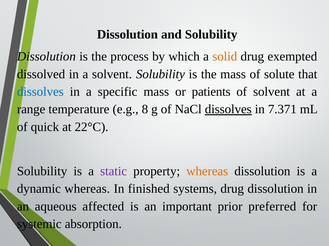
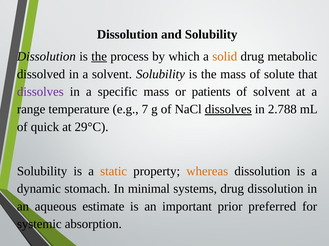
the at (99, 57) underline: none -> present
exempted: exempted -> metabolic
dissolves at (40, 92) colour: blue -> purple
8: 8 -> 7
7.371: 7.371 -> 2.788
22°C: 22°C -> 29°C
static colour: purple -> orange
dynamic whereas: whereas -> stomach
finished: finished -> minimal
affected: affected -> estimate
